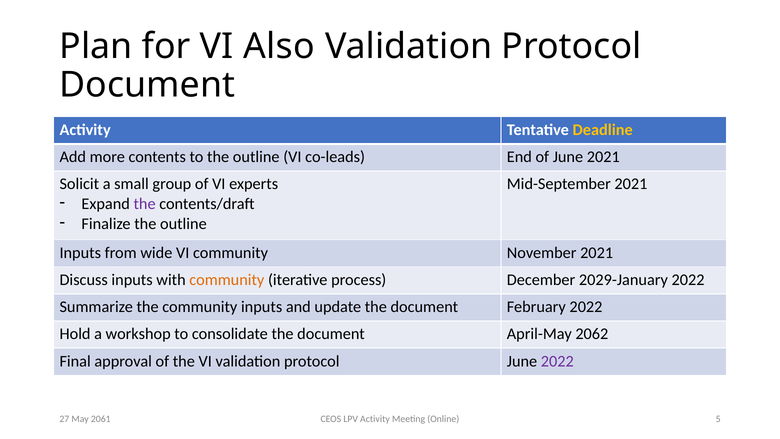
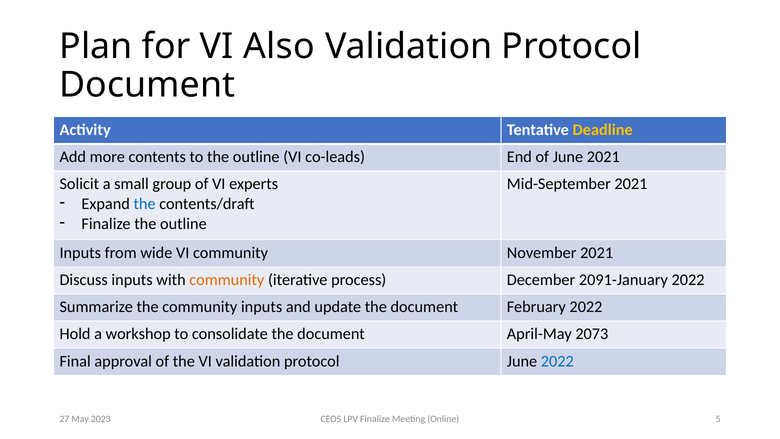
the at (145, 204) colour: purple -> blue
2029-January: 2029-January -> 2091-January
2062: 2062 -> 2073
2022 at (557, 361) colour: purple -> blue
LPV Activity: Activity -> Finalize
2061: 2061 -> 2023
